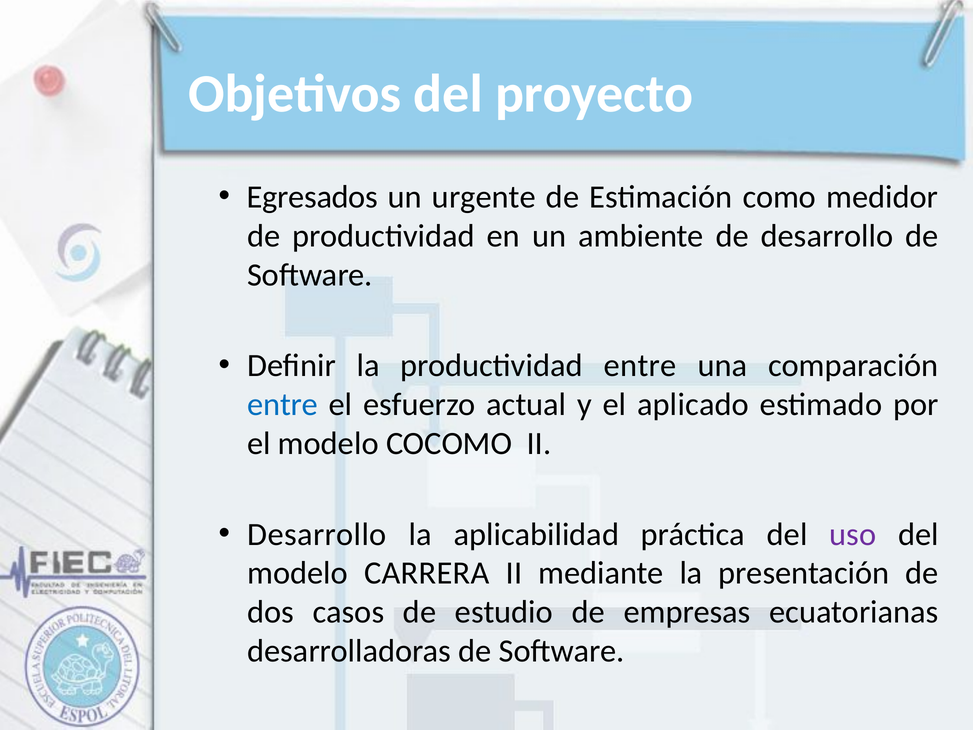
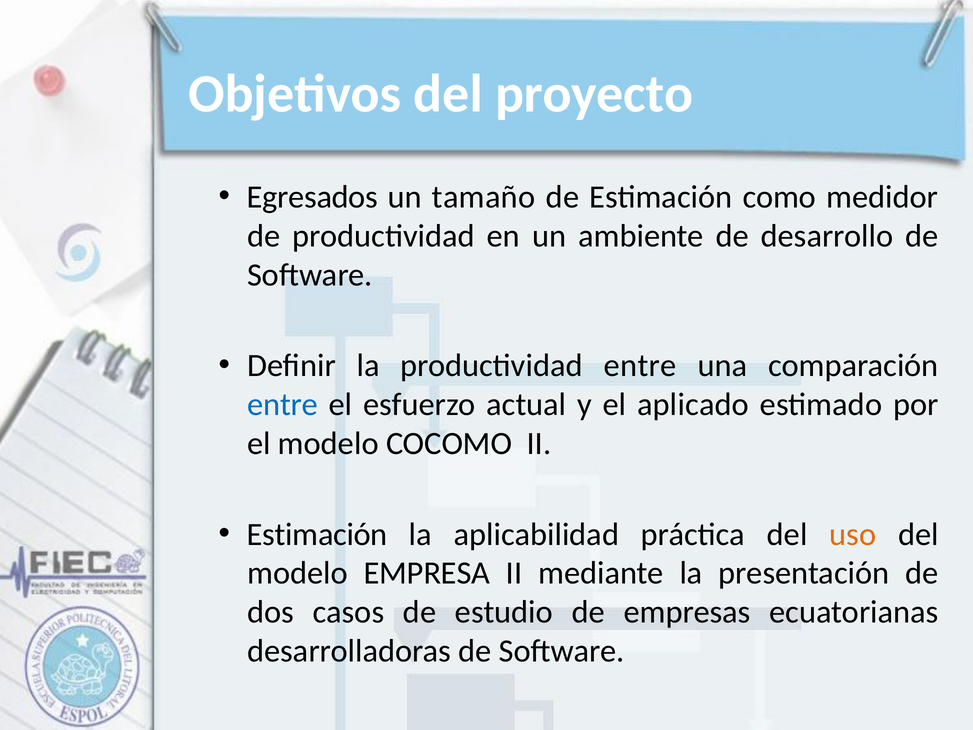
urgente: urgente -> tamaño
Desarrollo at (317, 534): Desarrollo -> Estimación
uso colour: purple -> orange
CARRERA: CARRERA -> EMPRESA
